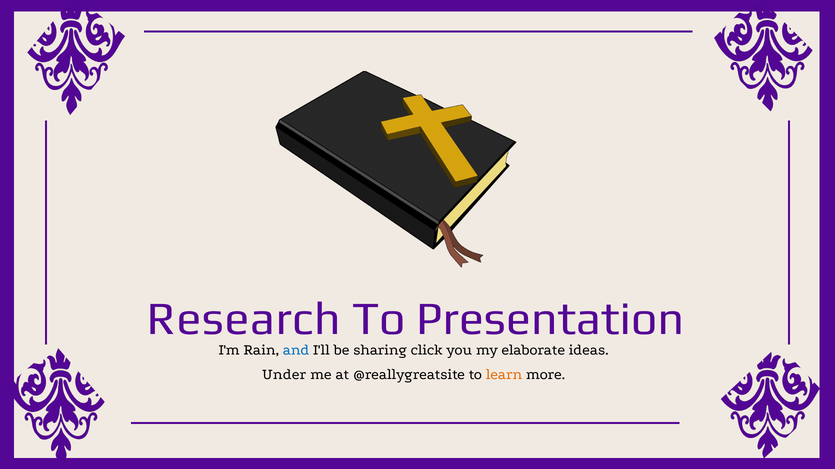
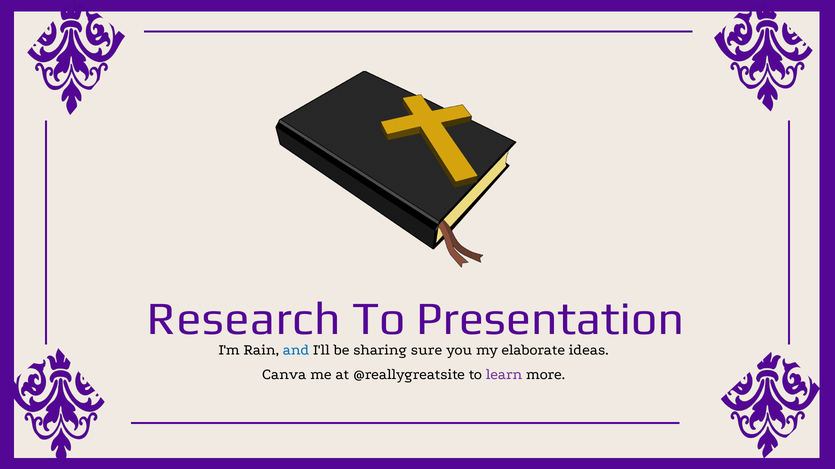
click: click -> sure
Under: Under -> Canva
learn colour: orange -> purple
